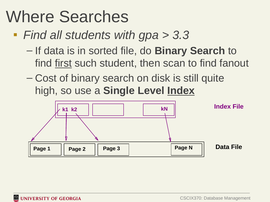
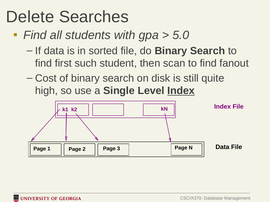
Where: Where -> Delete
3.3: 3.3 -> 5.0
first underline: present -> none
